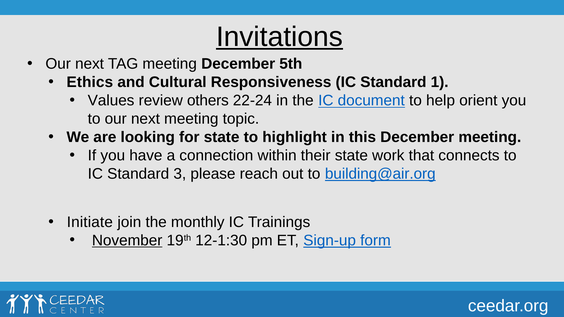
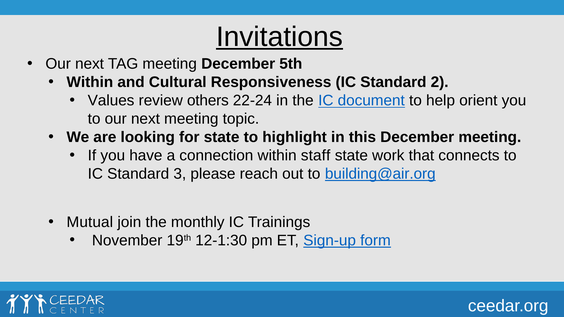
Ethics at (90, 82): Ethics -> Within
1: 1 -> 2
their: their -> staff
Initiate: Initiate -> Mutual
November underline: present -> none
